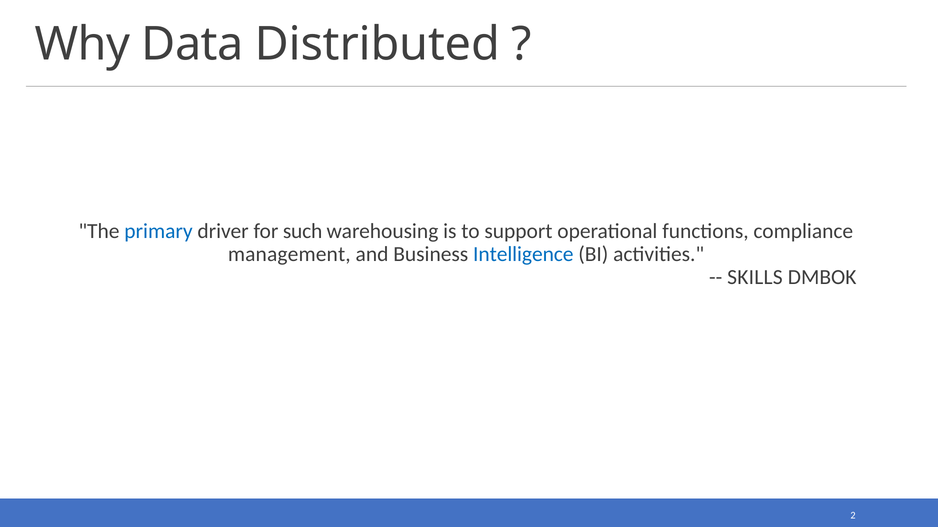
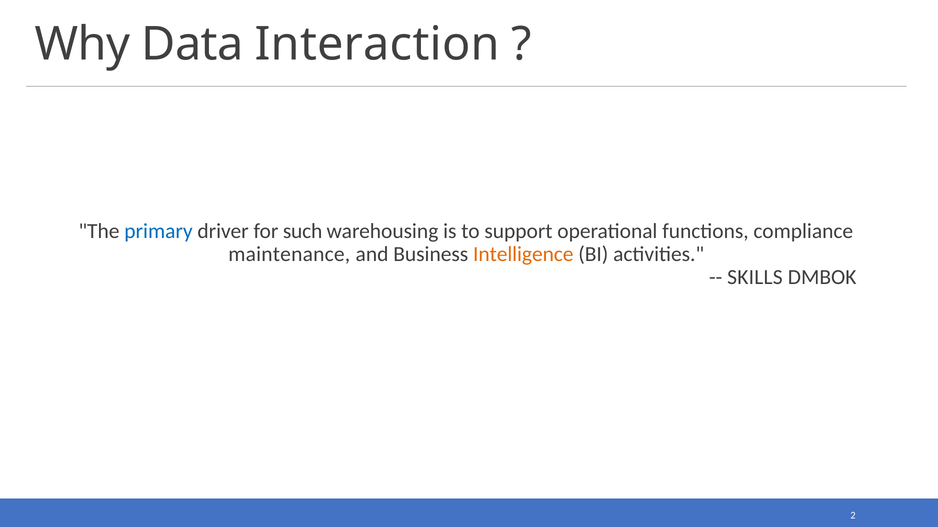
Distributed: Distributed -> Interaction
management: management -> maintenance
Intelligence colour: blue -> orange
